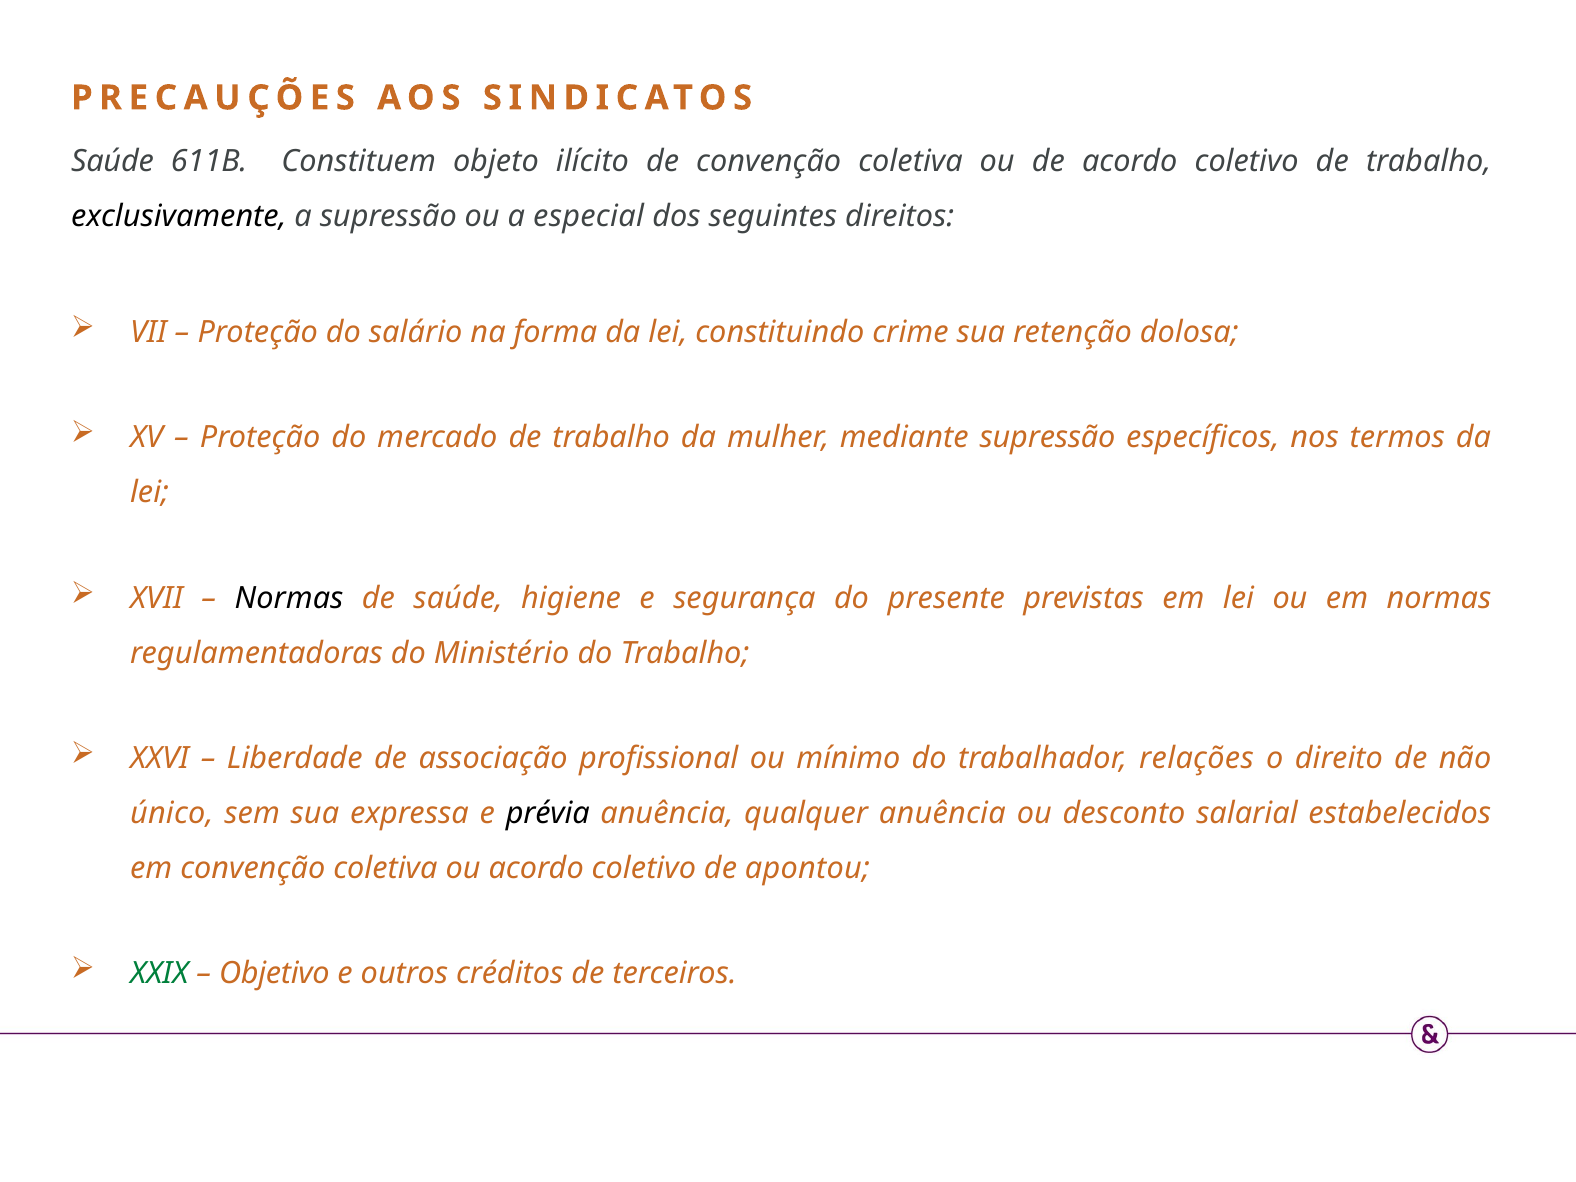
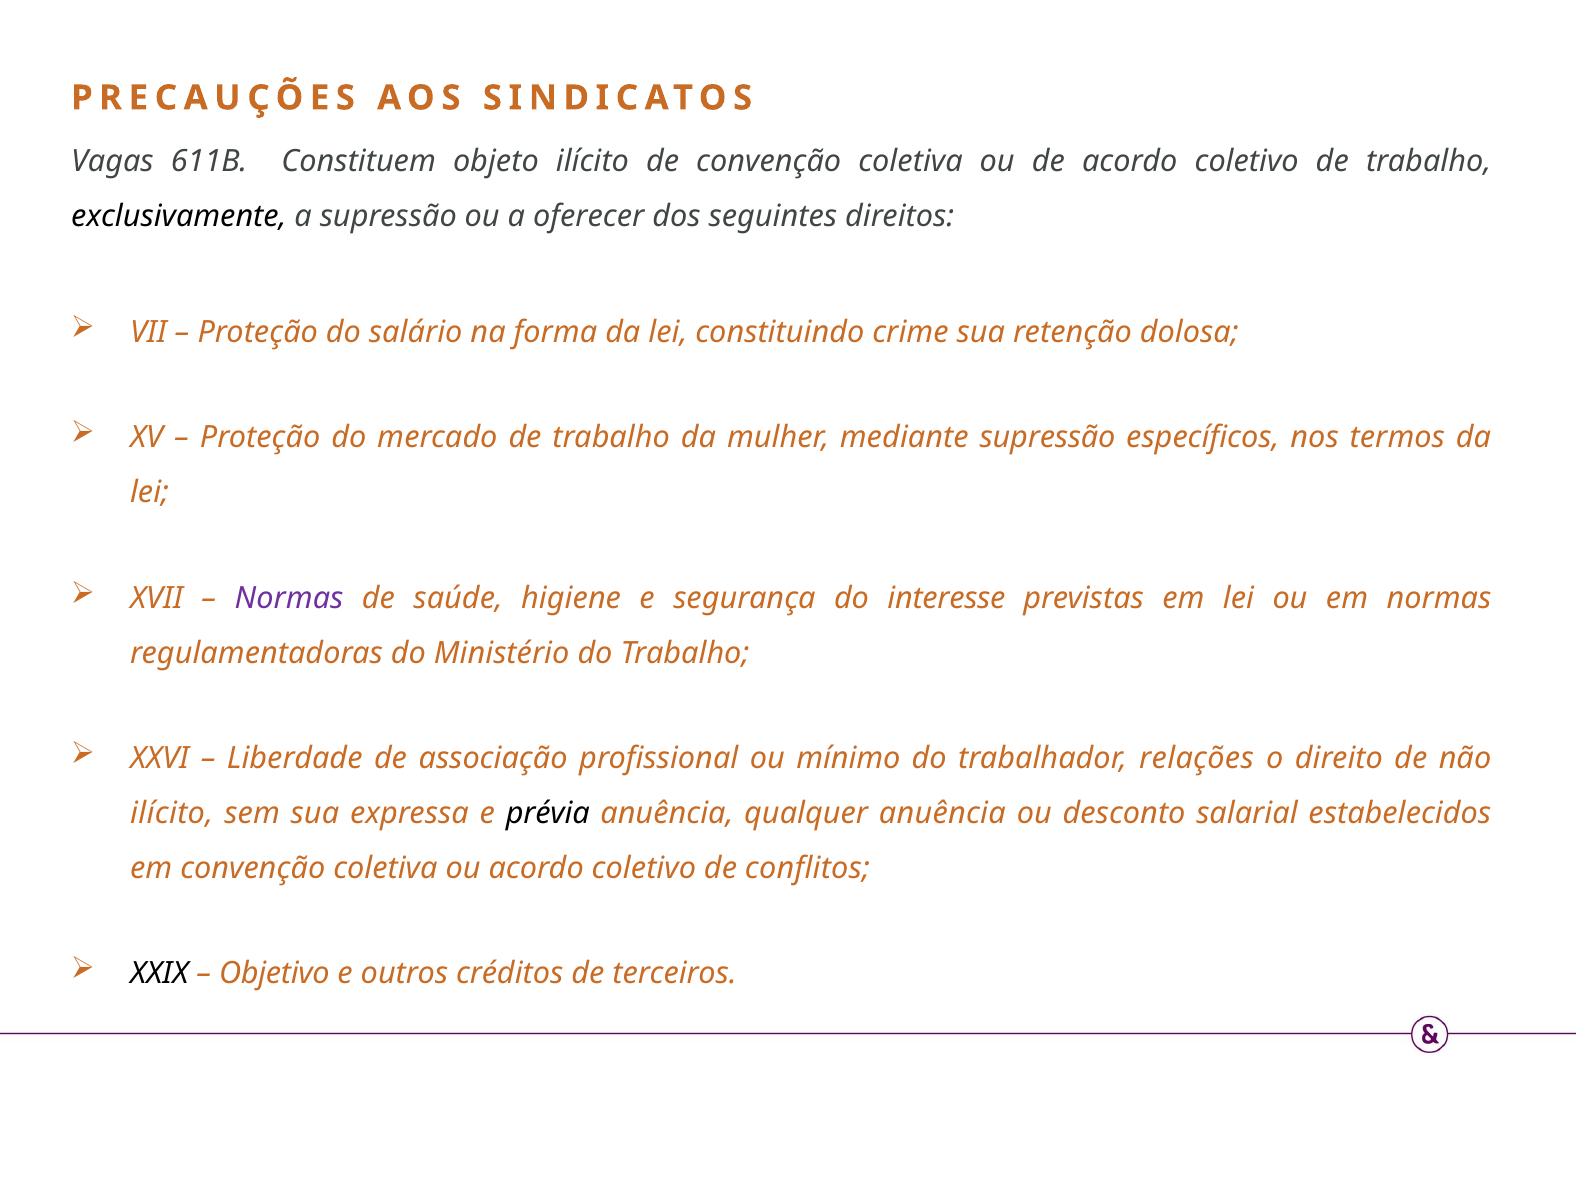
Saúde at (112, 162): Saúde -> Vagas
especial: especial -> oferecer
Normas at (289, 598) colour: black -> purple
presente: presente -> interesse
único at (172, 813): único -> ilícito
apontou: apontou -> conflitos
XXIX colour: green -> black
